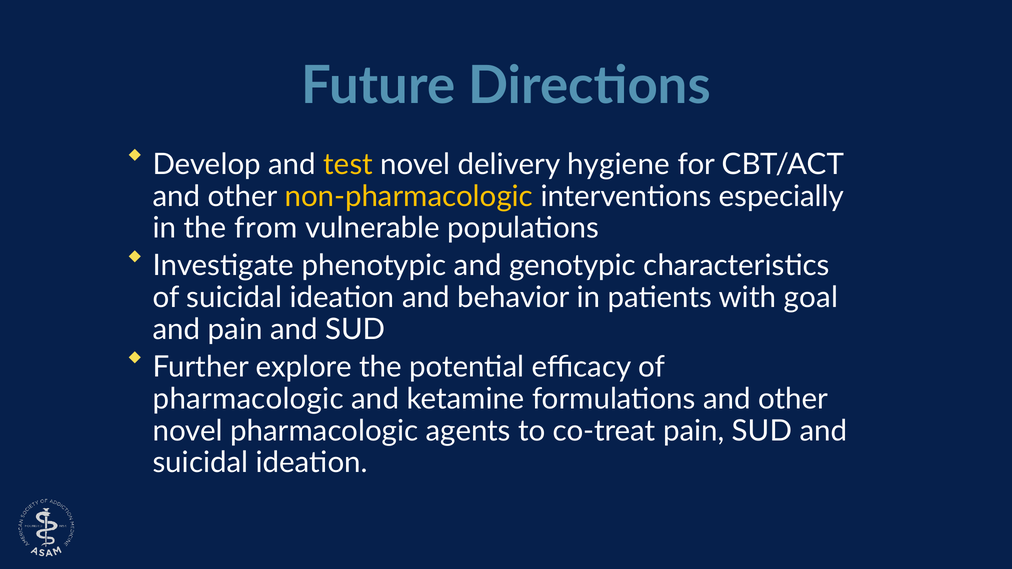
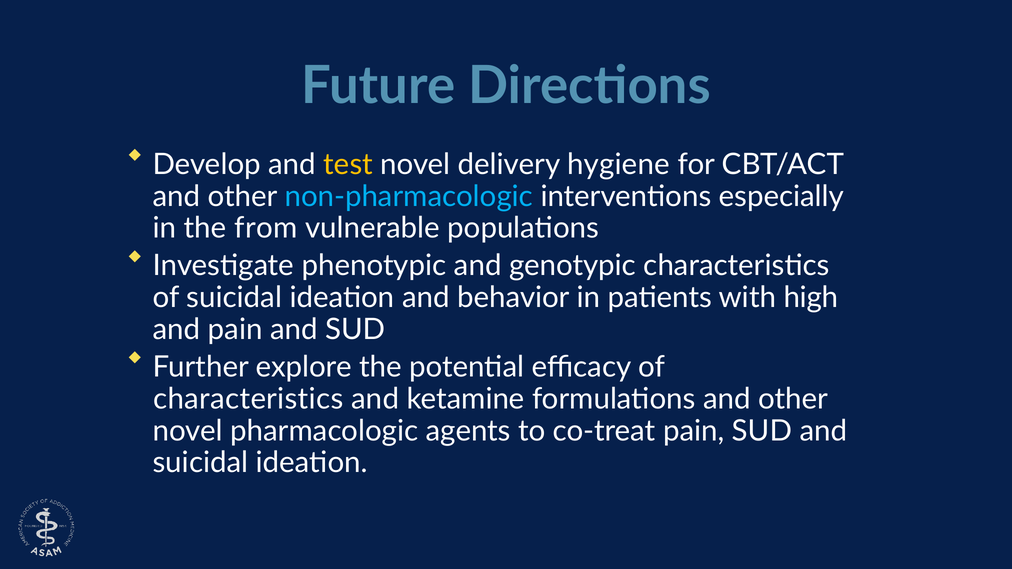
non-pharmacologic colour: yellow -> light blue
goal: goal -> high
pharmacologic at (248, 399): pharmacologic -> characteristics
